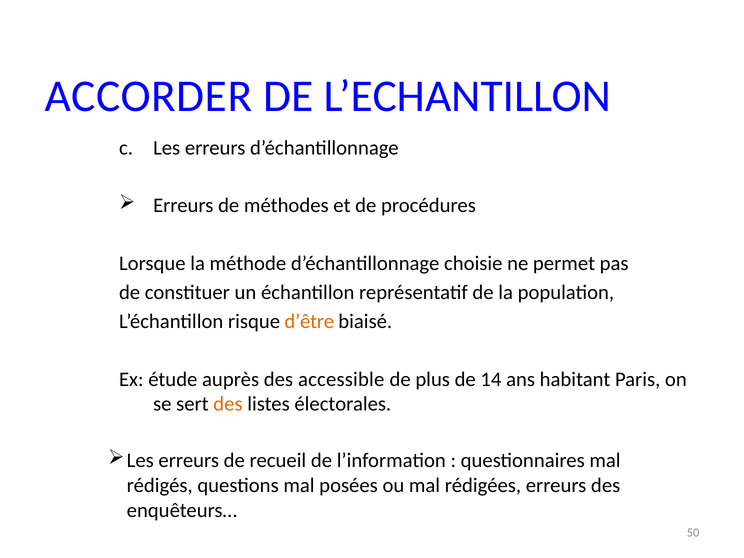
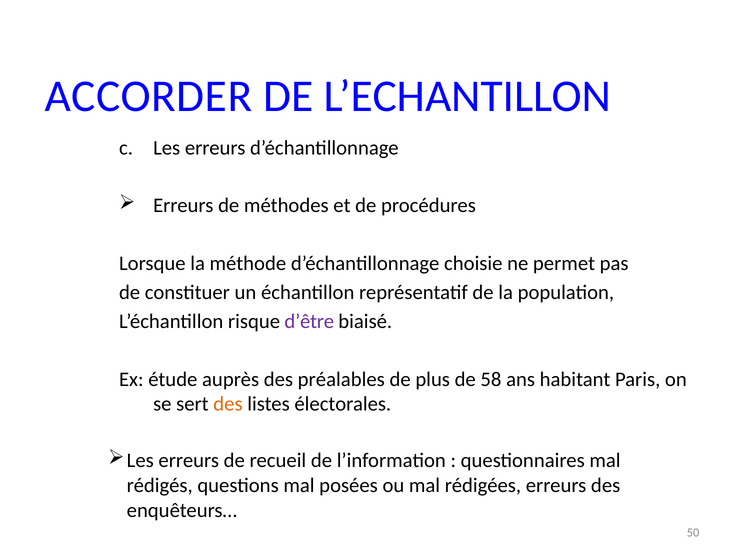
d’être colour: orange -> purple
accessible: accessible -> préalables
14: 14 -> 58
